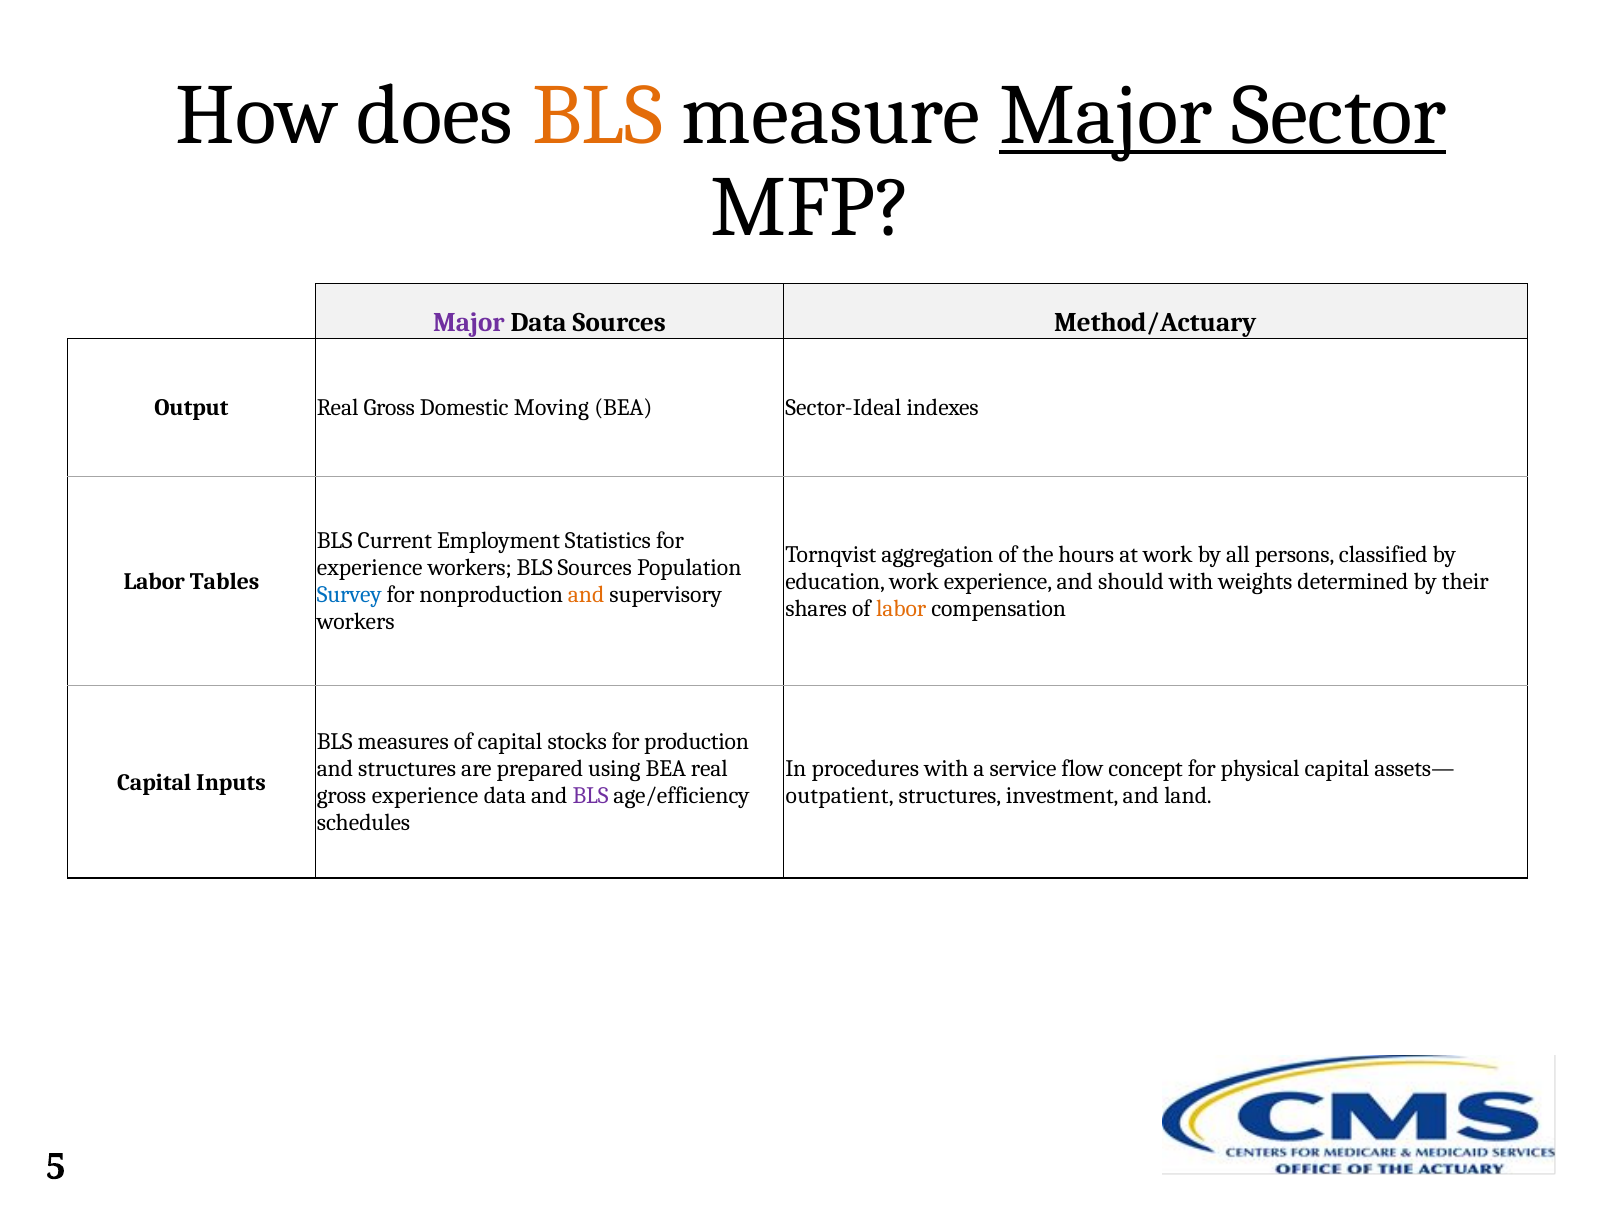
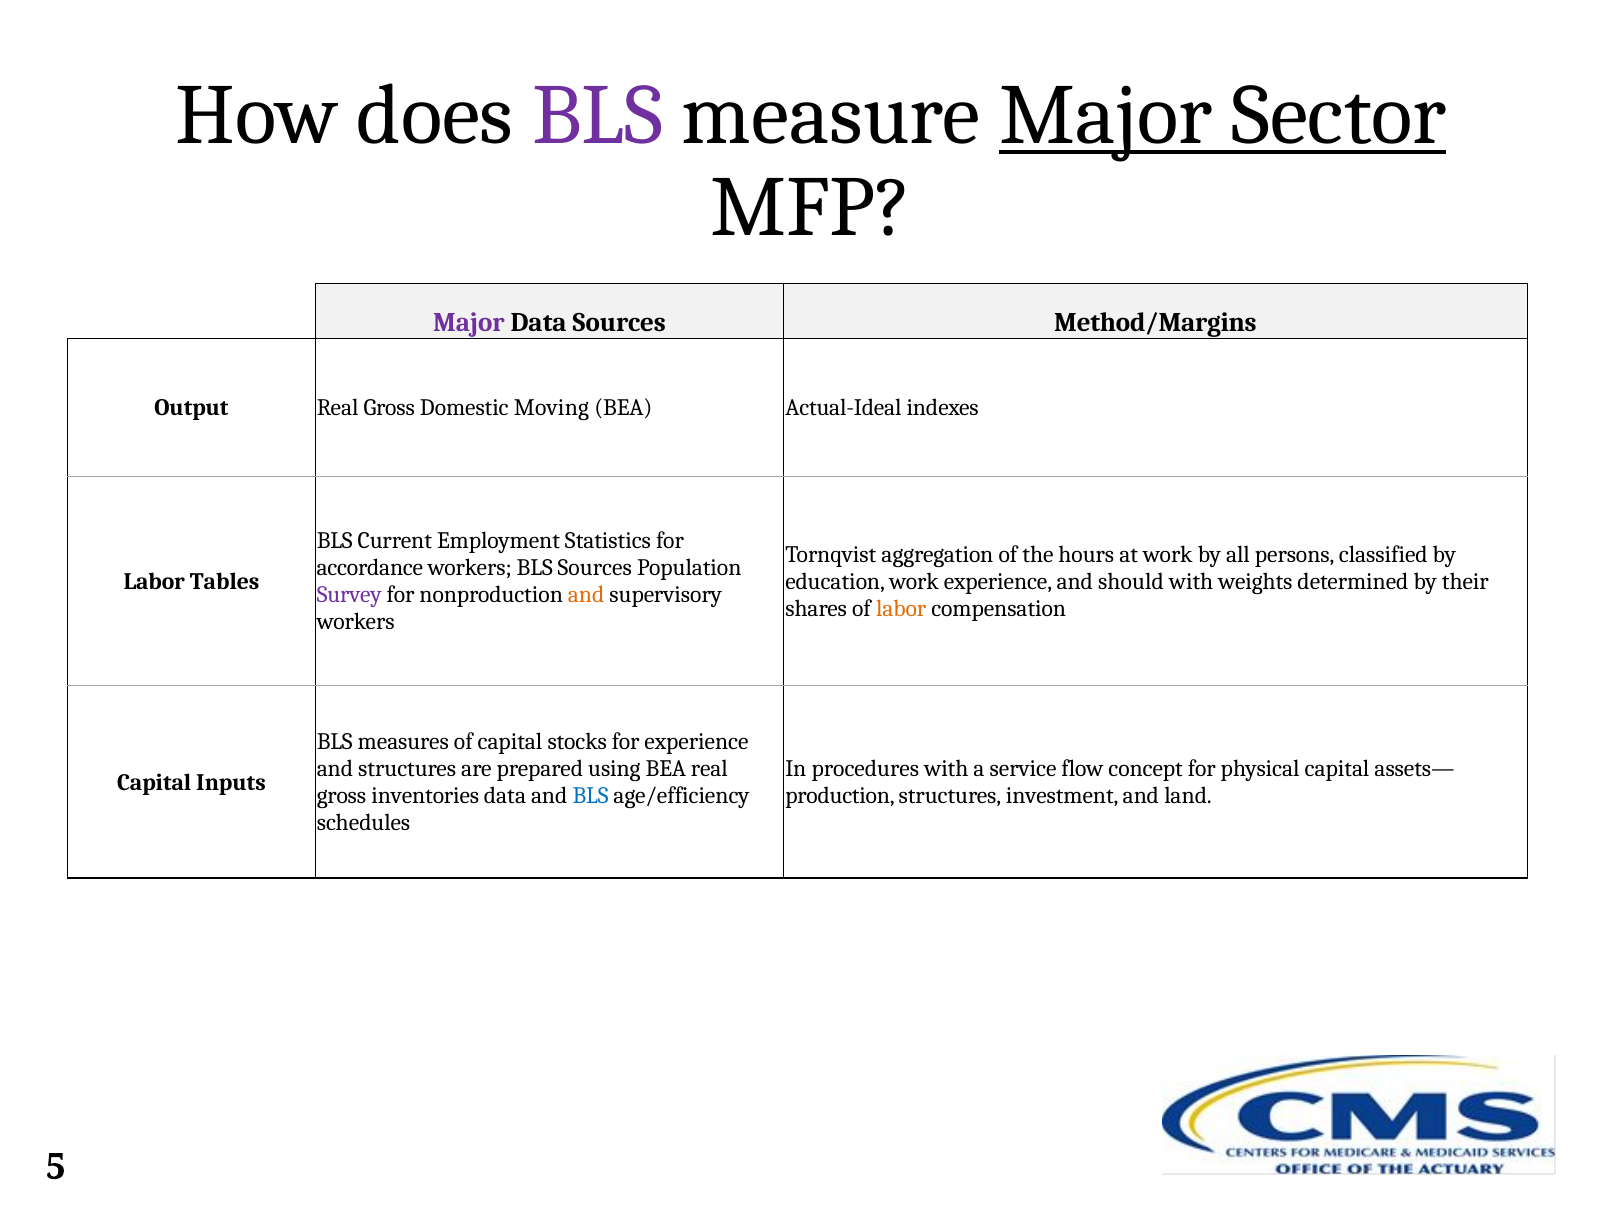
BLS at (598, 115) colour: orange -> purple
Method/Actuary: Method/Actuary -> Method/Margins
Sector-Ideal: Sector-Ideal -> Actual-Ideal
experience at (370, 568): experience -> accordance
Survey colour: blue -> purple
for production: production -> experience
gross experience: experience -> inventories
BLS at (591, 796) colour: purple -> blue
outpatient: outpatient -> production
